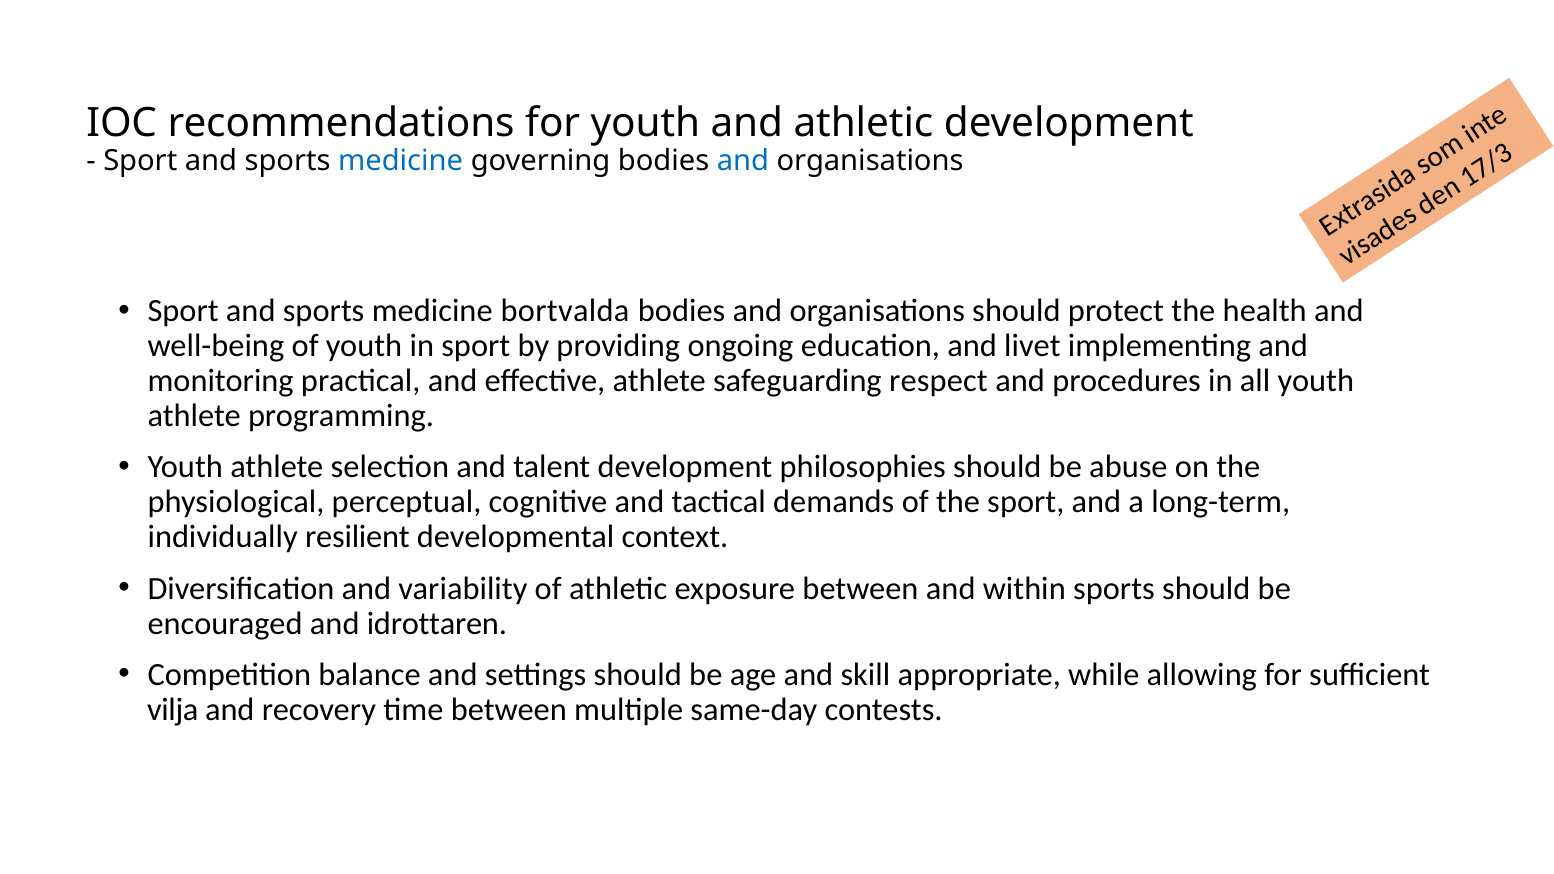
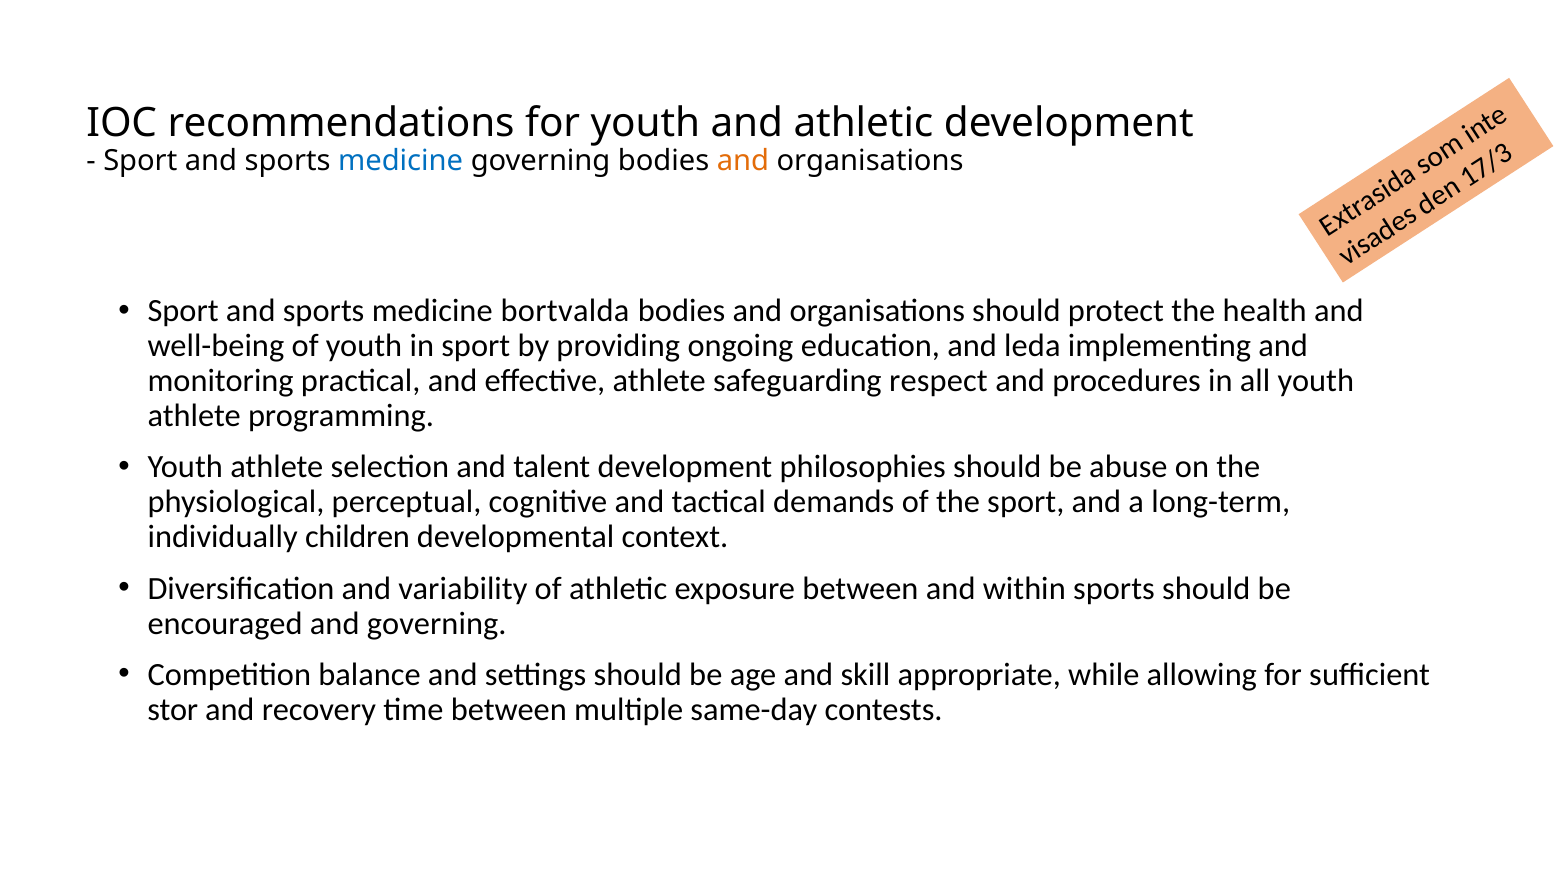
and at (743, 161) colour: blue -> orange
livet: livet -> leda
resilient: resilient -> children
and idrottaren: idrottaren -> governing
vilja: vilja -> stor
